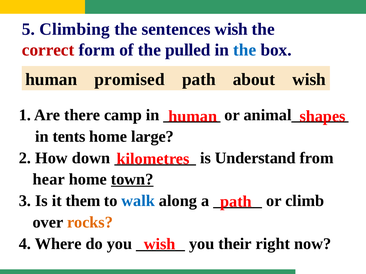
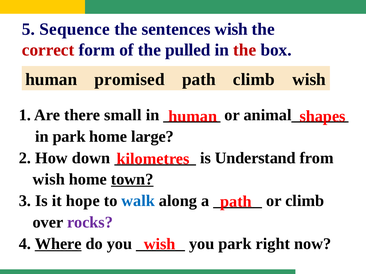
Climbing: Climbing -> Sequence
the at (245, 50) colour: blue -> red
path about: about -> climb
camp: camp -> small
in tents: tents -> park
hear at (49, 180): hear -> wish
them: them -> hope
rocks colour: orange -> purple
Where underline: none -> present
you their: their -> park
